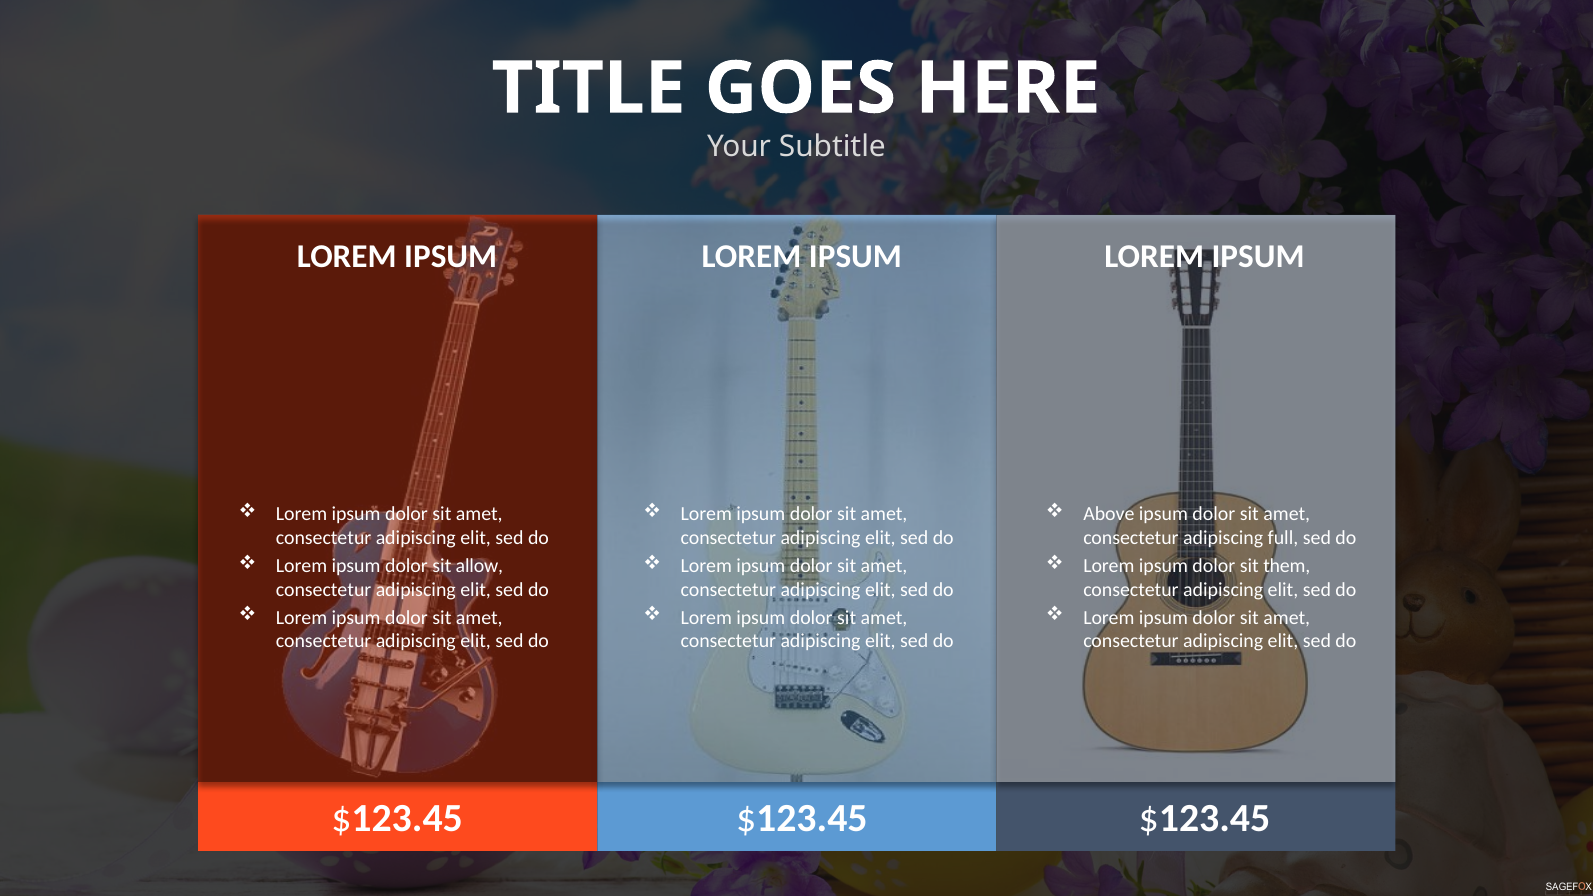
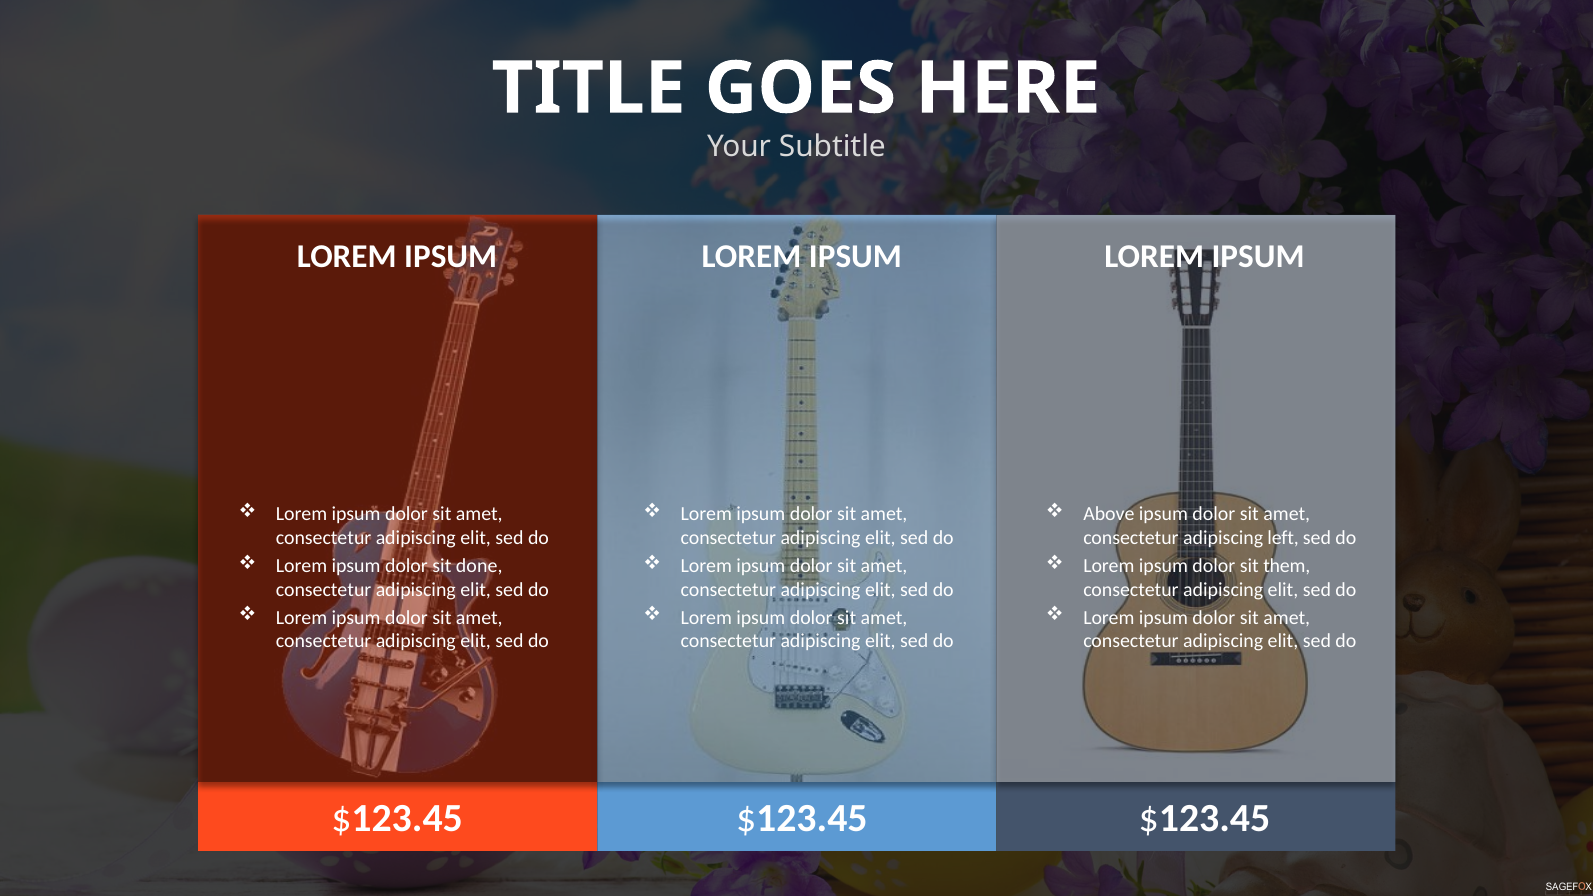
full: full -> left
allow: allow -> done
